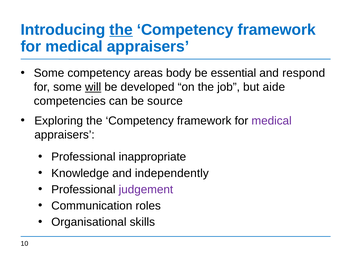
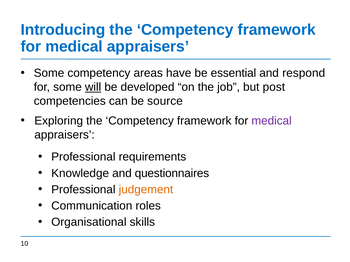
the at (121, 30) underline: present -> none
body: body -> have
aide: aide -> post
inappropriate: inappropriate -> requirements
independently: independently -> questionnaires
judgement colour: purple -> orange
